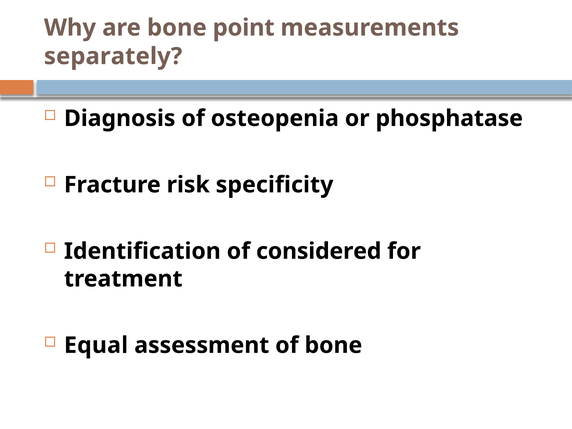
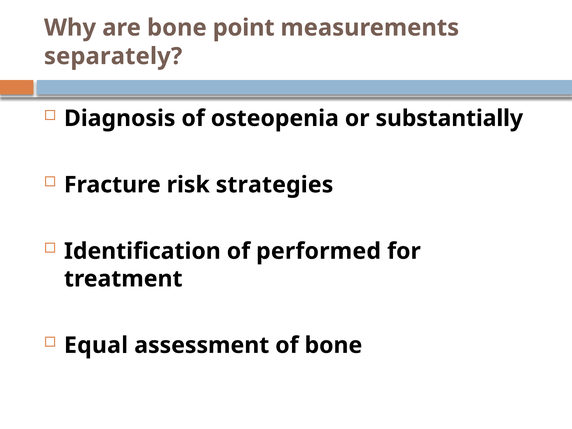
phosphatase: phosphatase -> substantially
specificity: specificity -> strategies
considered: considered -> performed
